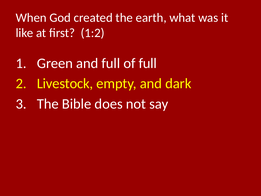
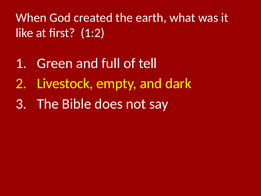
of full: full -> tell
